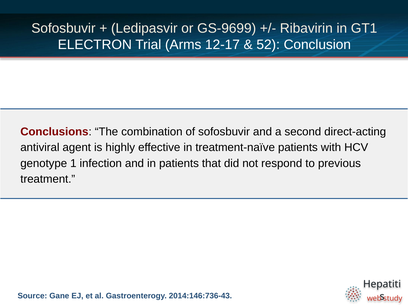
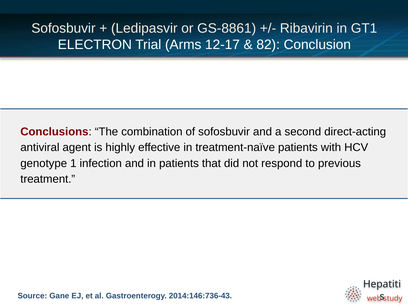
GS-9699: GS-9699 -> GS-8861
52: 52 -> 82
